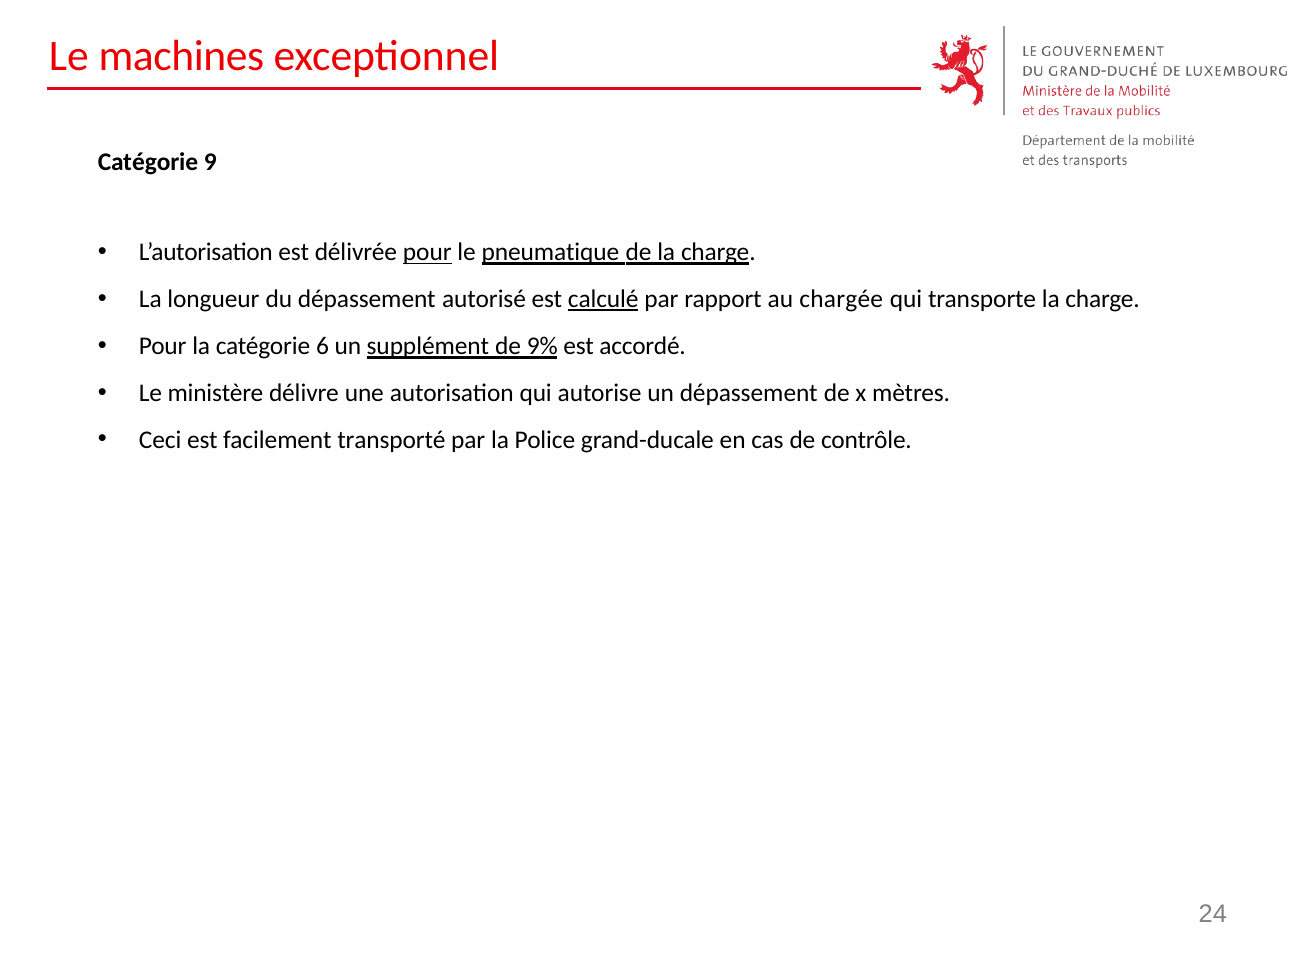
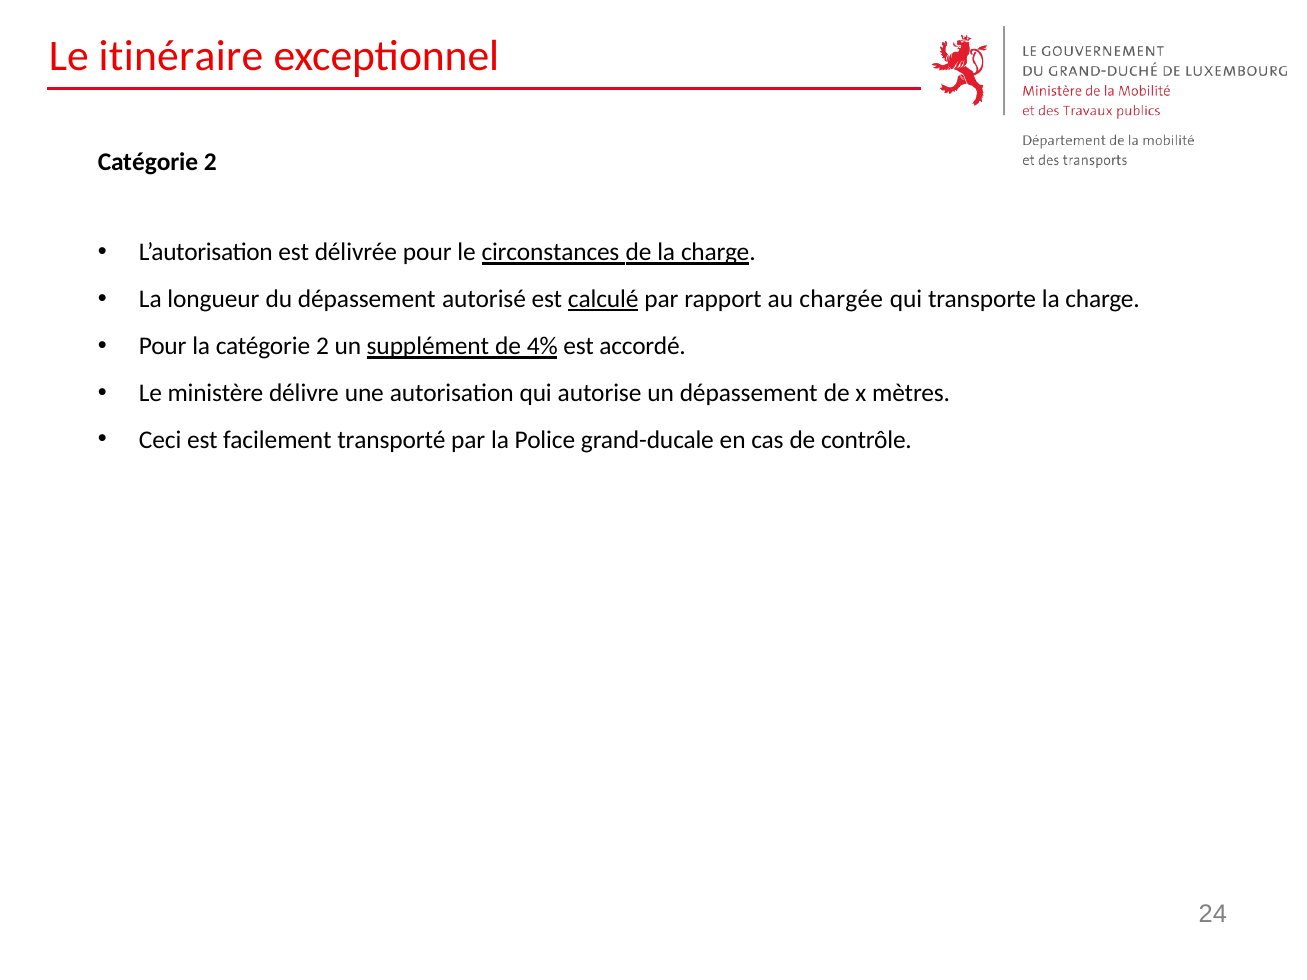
machines: machines -> itinéraire
9 at (210, 162): 9 -> 2
pour at (427, 252) underline: present -> none
pneumatique: pneumatique -> circonstances
la catégorie 6: 6 -> 2
9%: 9% -> 4%
